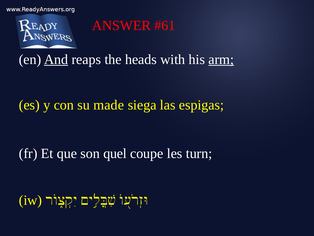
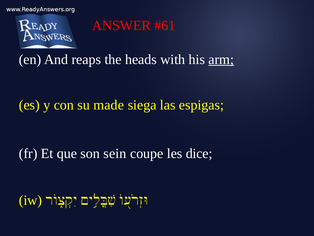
And underline: present -> none
quel: quel -> sein
turn: turn -> dice
